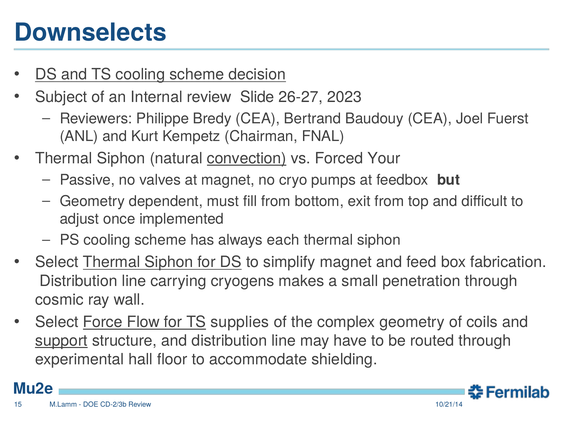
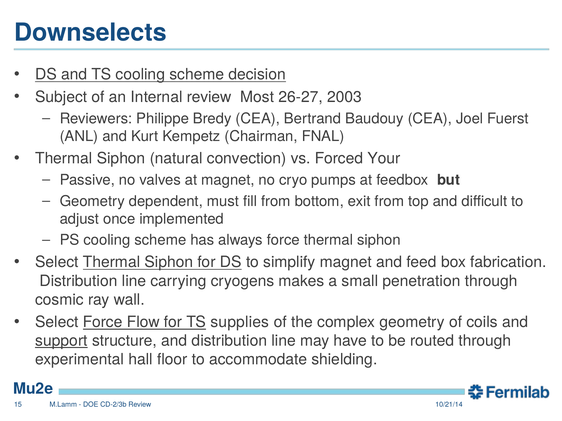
Slide: Slide -> Most
2023: 2023 -> 2003
convection underline: present -> none
always each: each -> force
